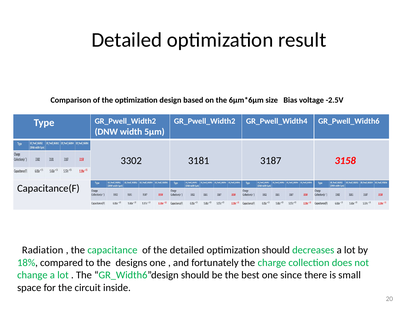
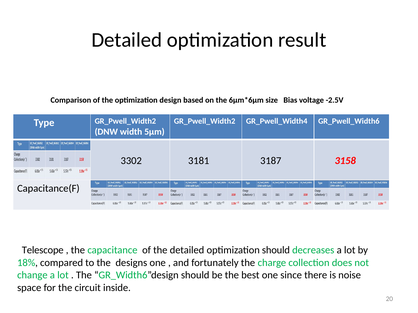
Radiation: Radiation -> Telescope
small: small -> noise
